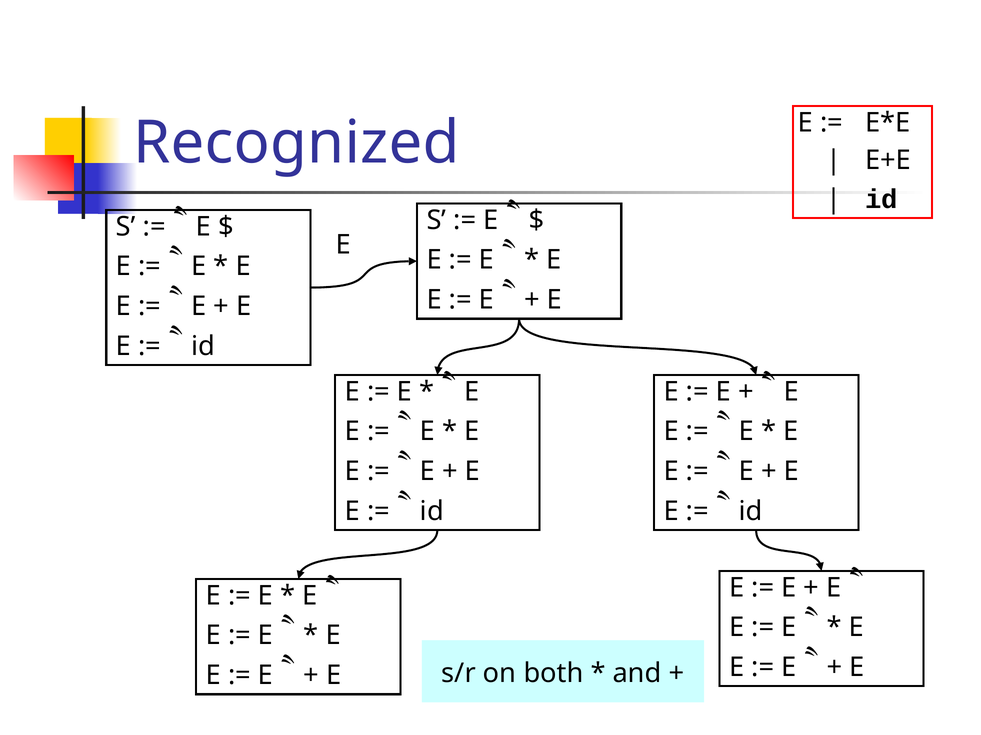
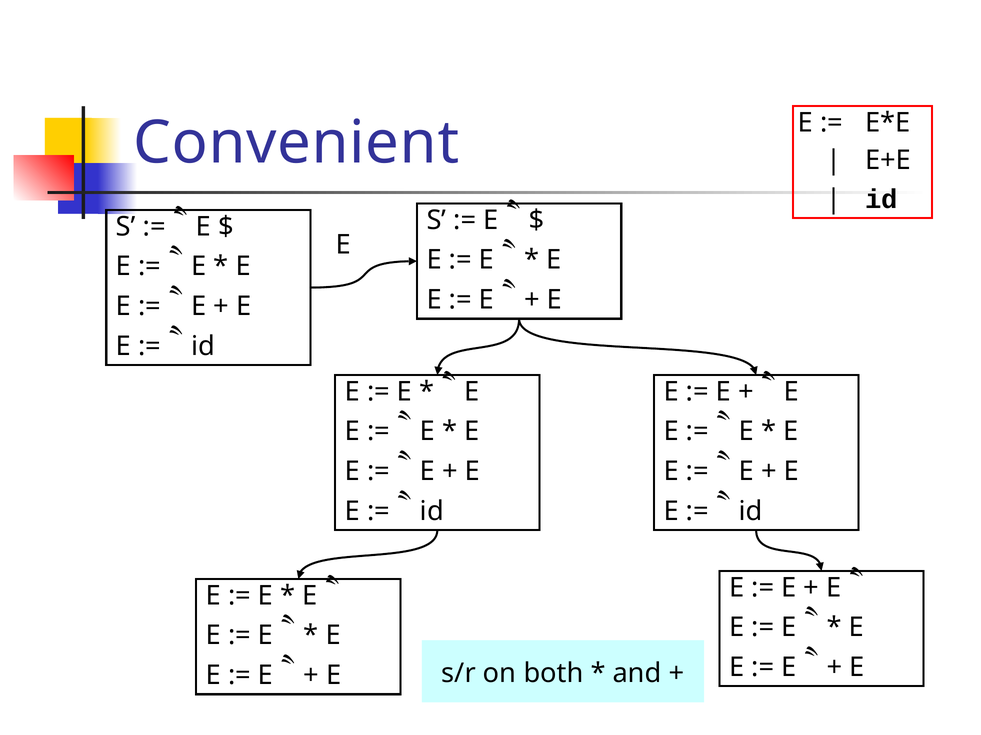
Recognized: Recognized -> Convenient
